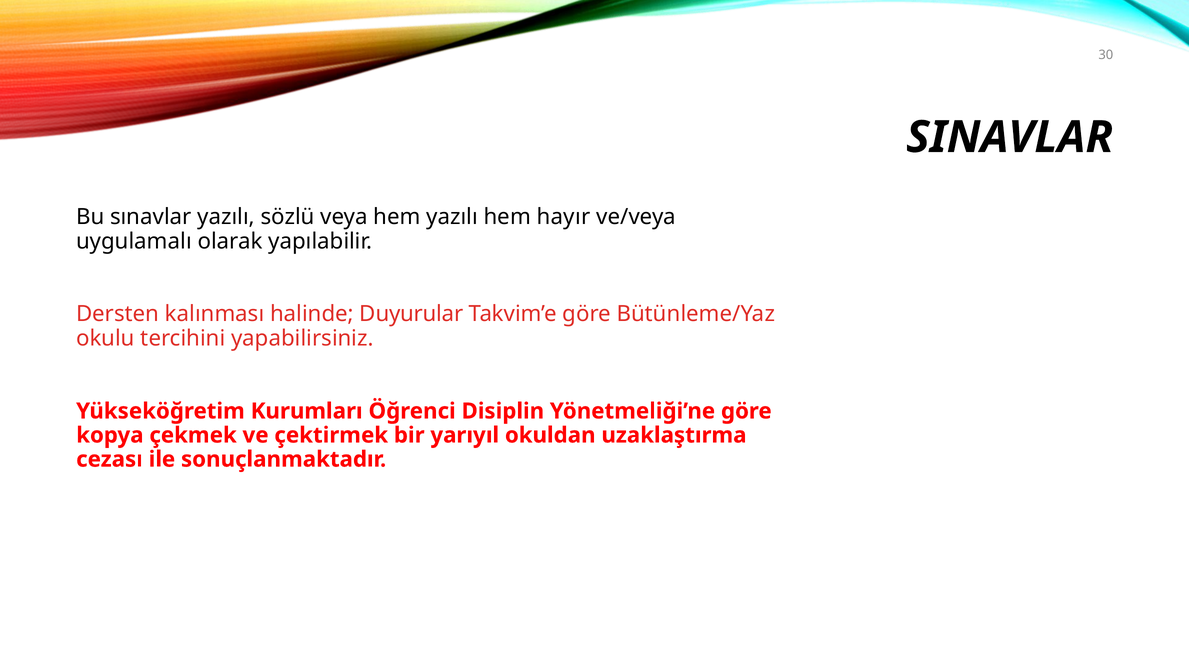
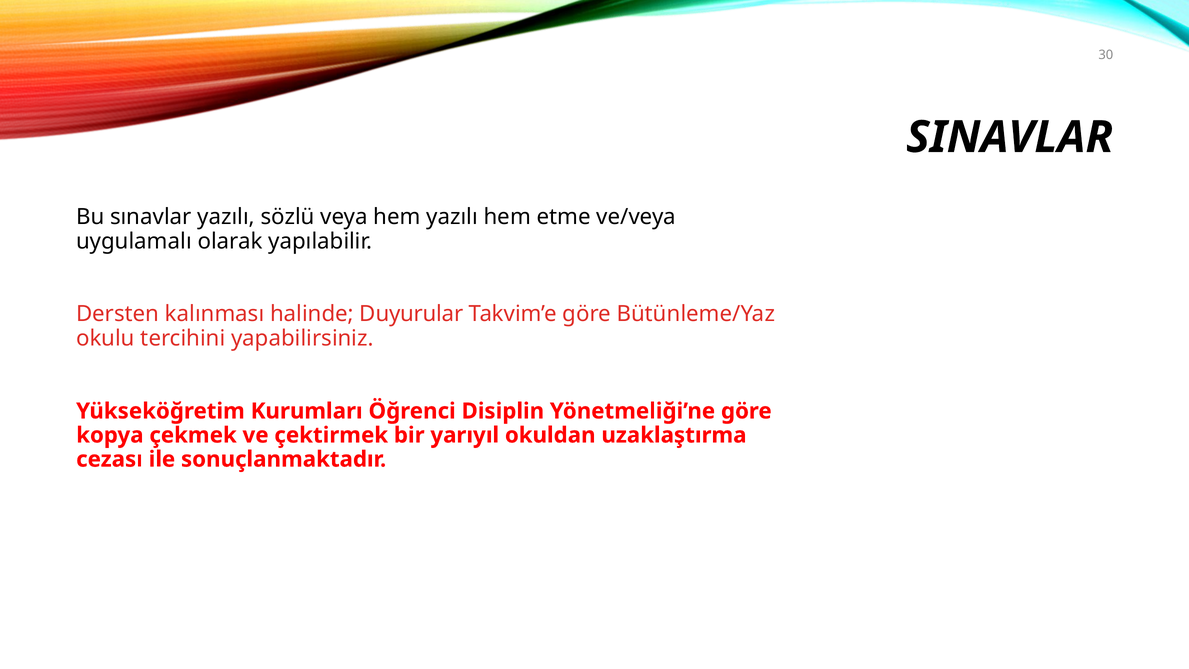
hayır: hayır -> etme
